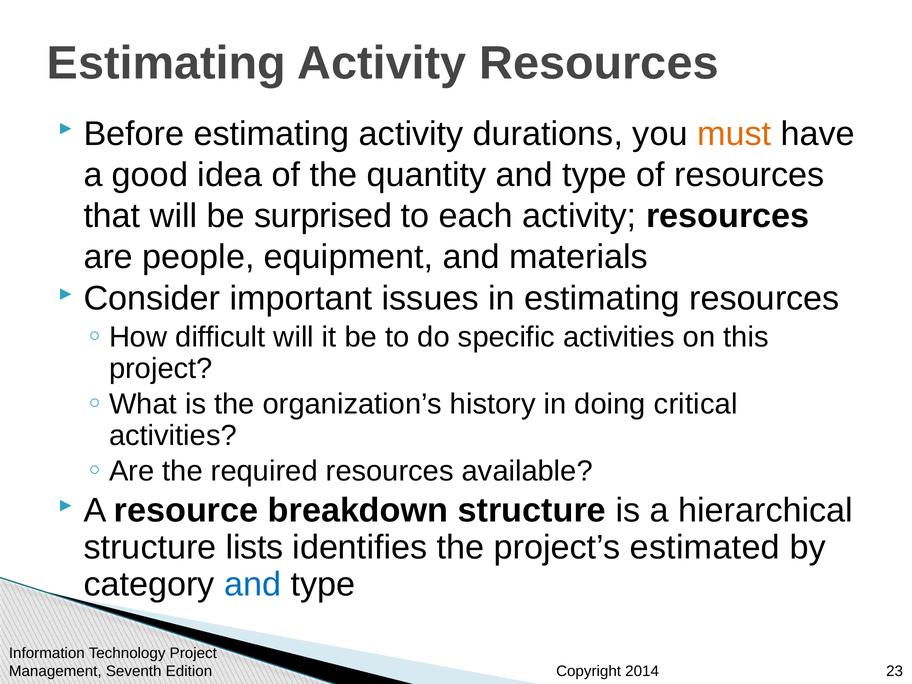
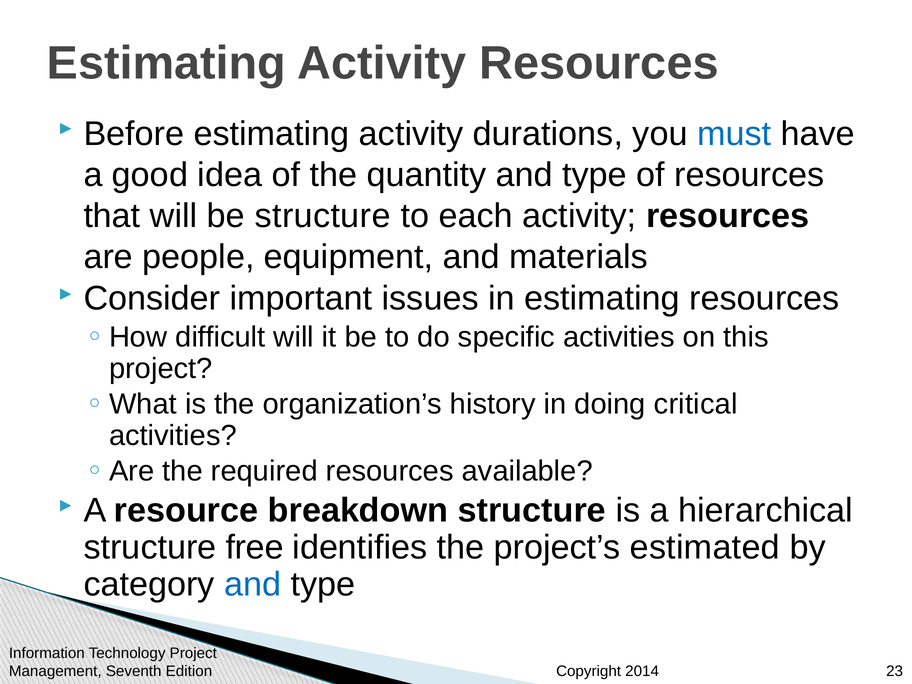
must colour: orange -> blue
be surprised: surprised -> structure
lists: lists -> free
